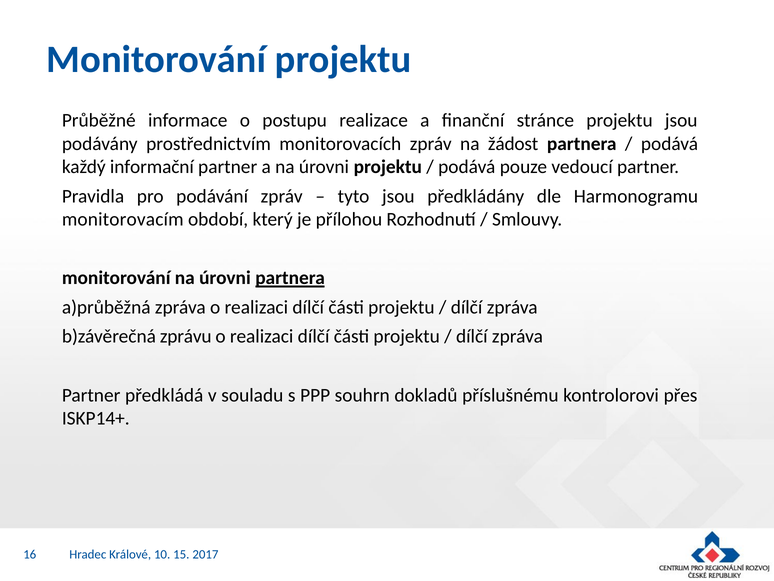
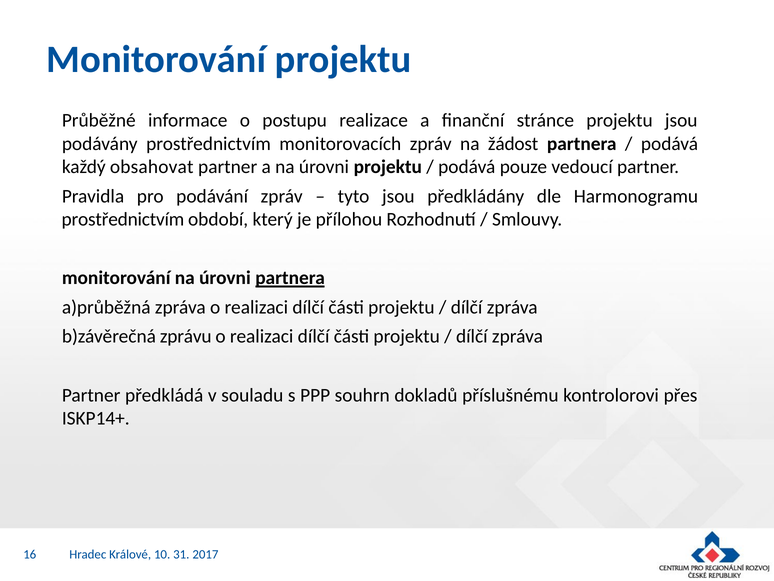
informační: informační -> obsahovat
monitorovacím at (123, 219): monitorovacím -> prostřednictvím
15: 15 -> 31
